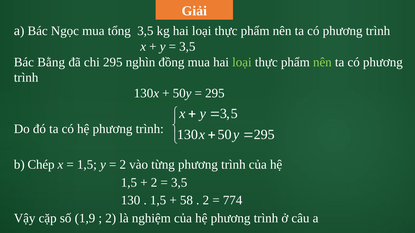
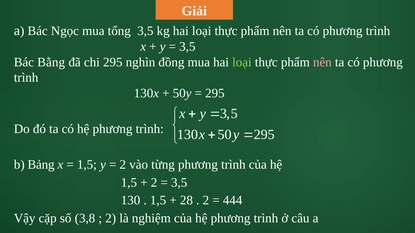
nên at (322, 62) colour: light green -> pink
Chép: Chép -> Bảng
58: 58 -> 28
774: 774 -> 444
1,9: 1,9 -> 3,8
